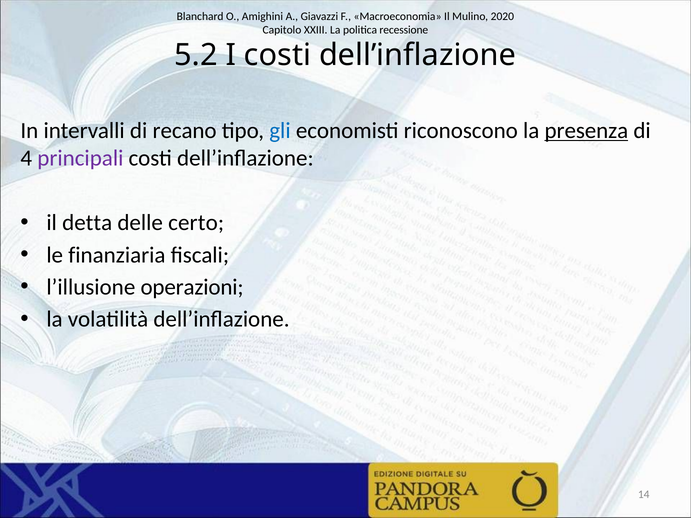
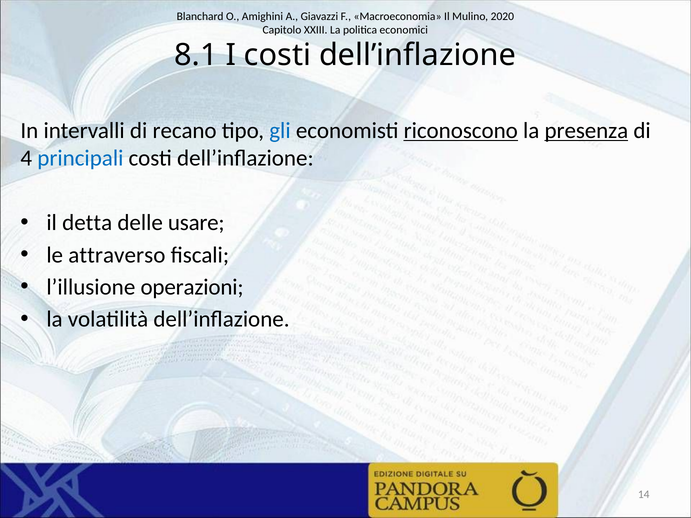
recessione: recessione -> economici
5.2: 5.2 -> 8.1
riconoscono underline: none -> present
principali colour: purple -> blue
certo: certo -> usare
finanziaria: finanziaria -> attraverso
